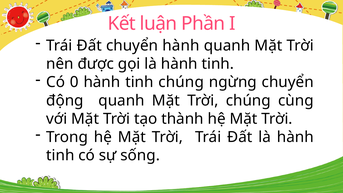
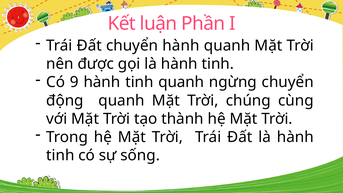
0: 0 -> 9
tinh chúng: chúng -> quanh
